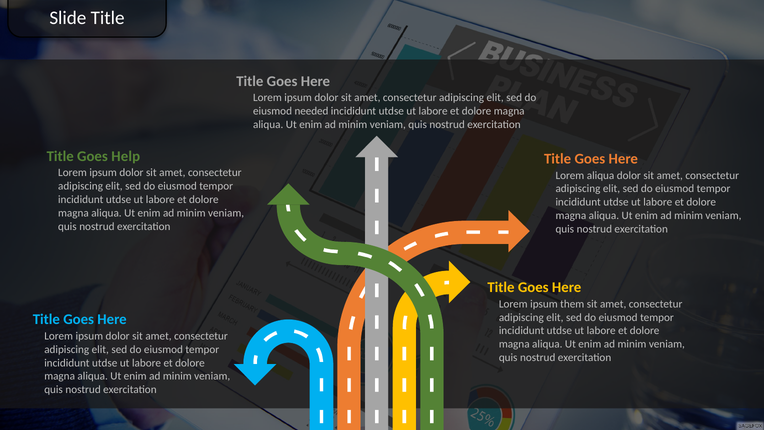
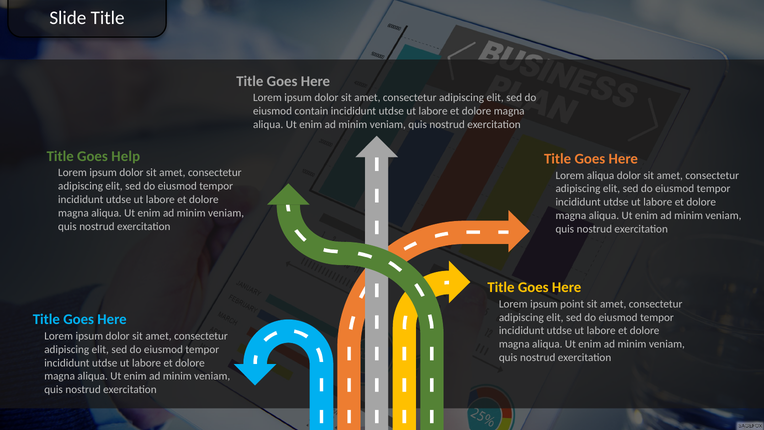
needed: needed -> contain
them: them -> point
